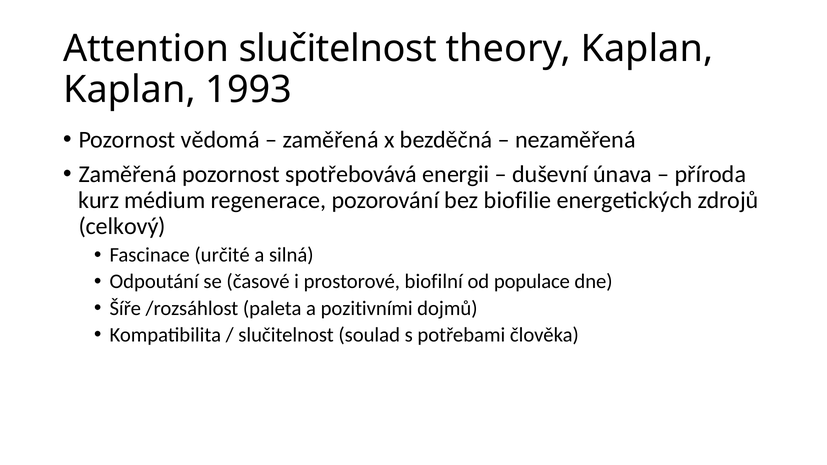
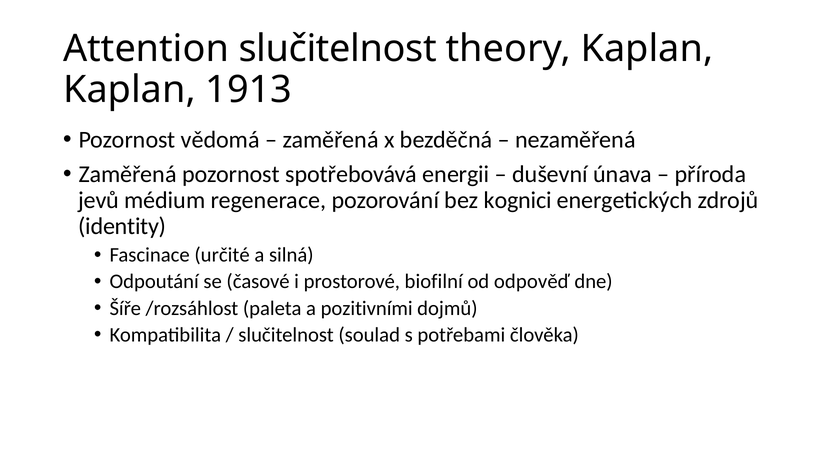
1993: 1993 -> 1913
kurz: kurz -> jevů
biofilie: biofilie -> kognici
celkový: celkový -> identity
populace: populace -> odpověď
